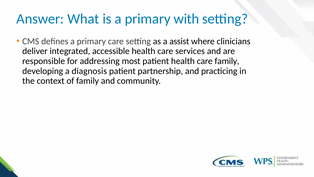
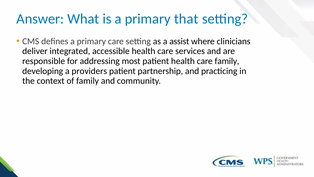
with: with -> that
diagnosis: diagnosis -> providers
